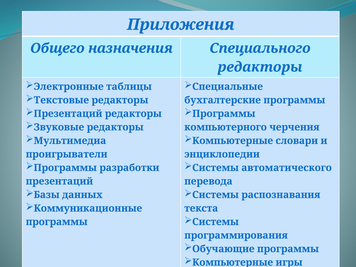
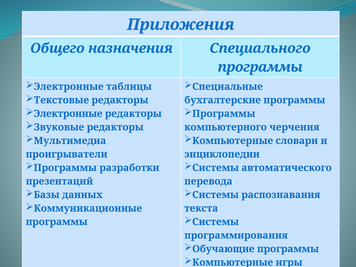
редакторы at (260, 67): редакторы -> программы
Презентаций at (68, 114): Презентаций -> Электронные
